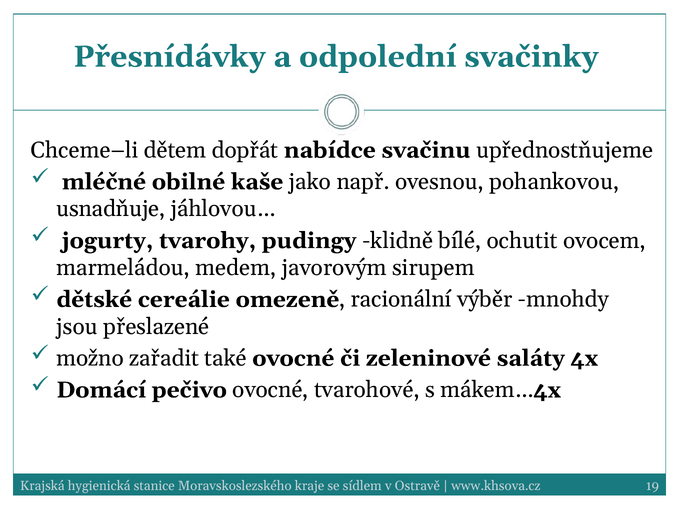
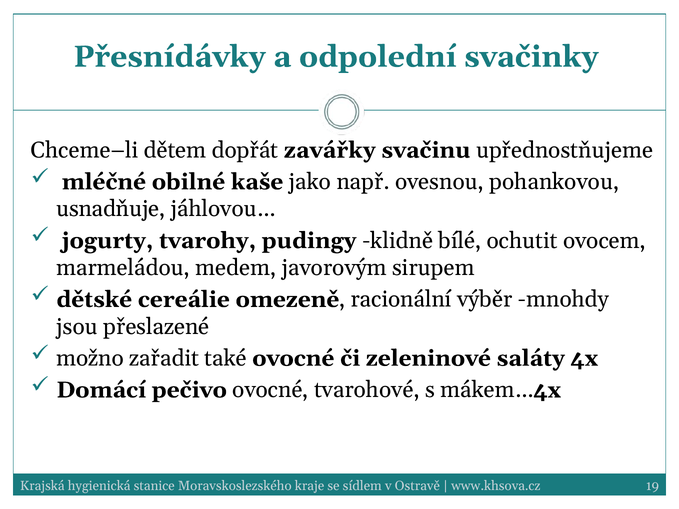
nabídce: nabídce -> zavářky
